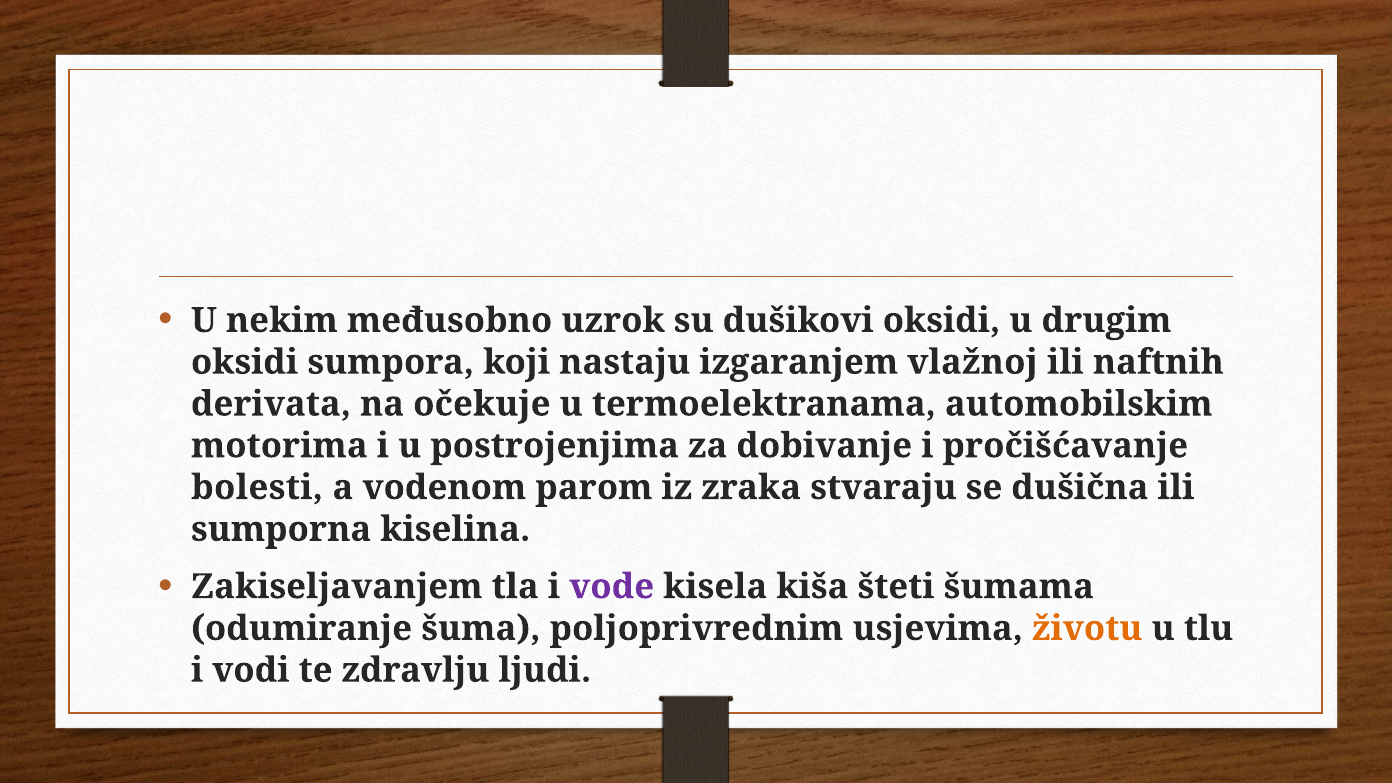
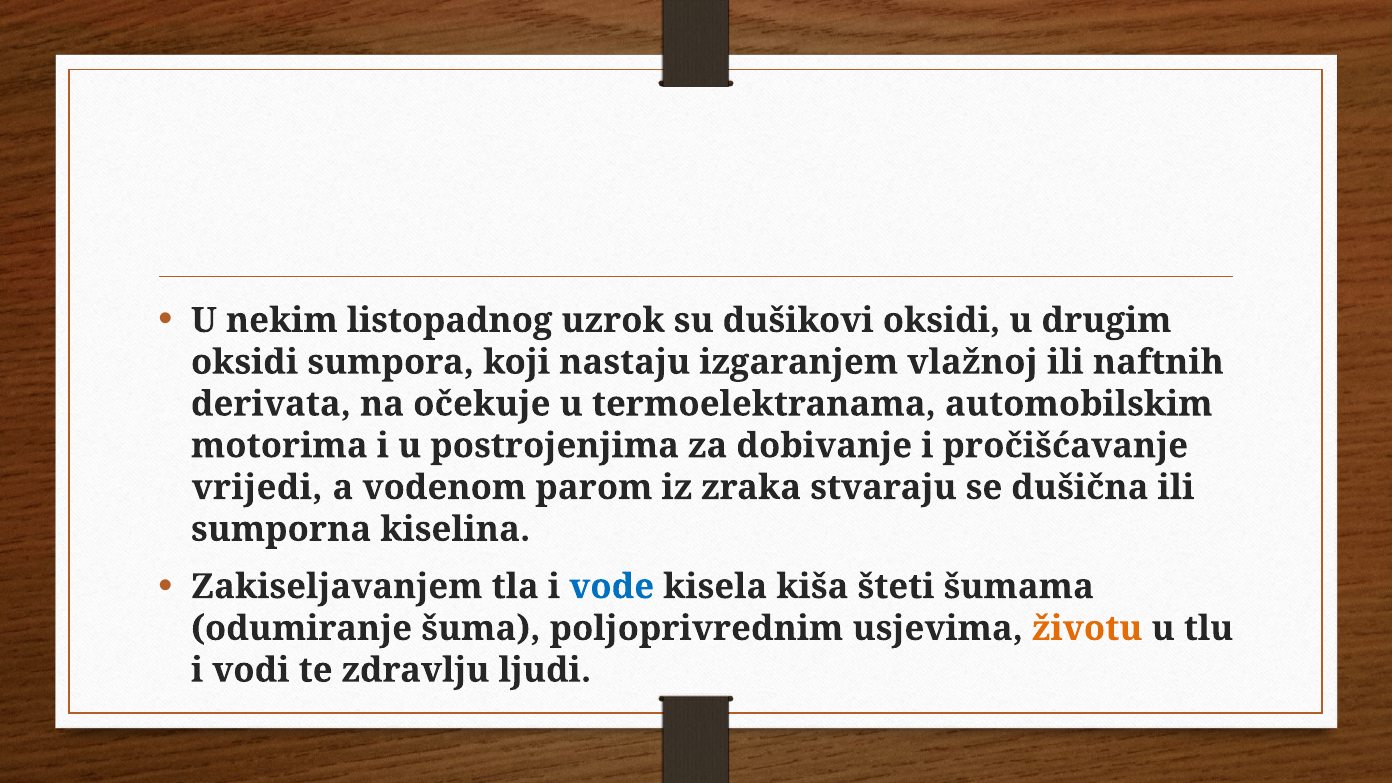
međusobno: međusobno -> listopadnog
bolesti: bolesti -> vrijedi
vode colour: purple -> blue
